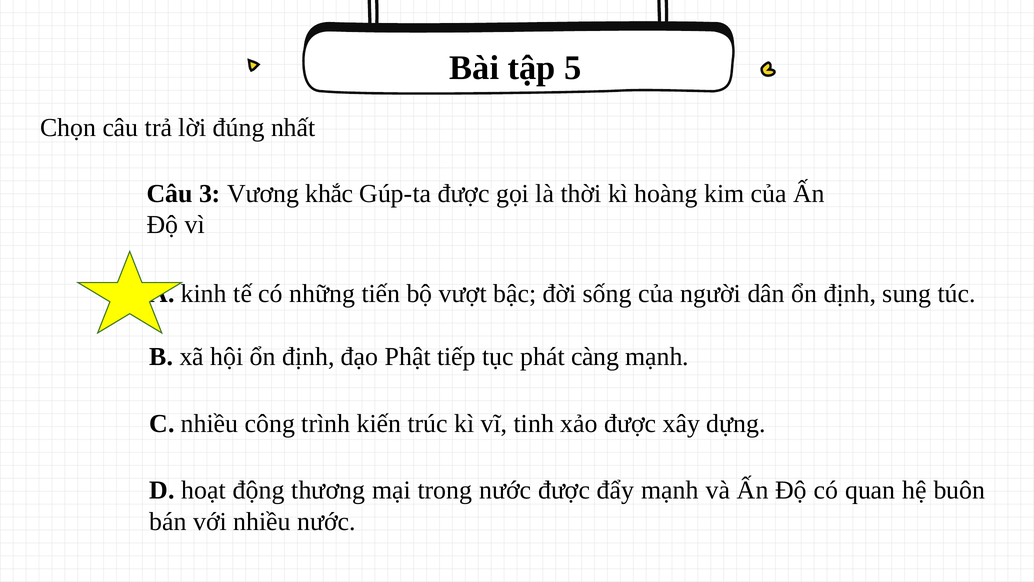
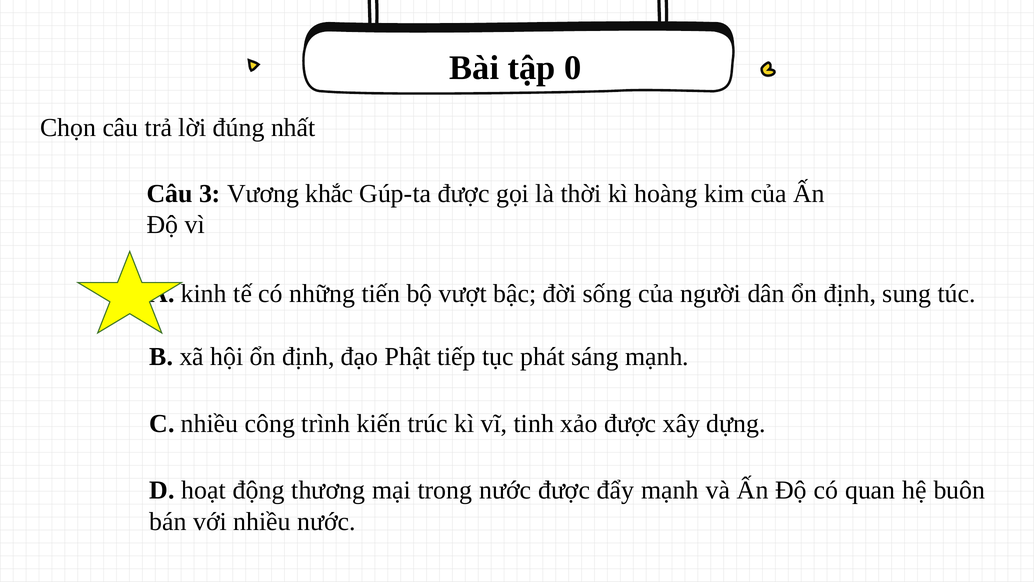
5: 5 -> 0
càng: càng -> sáng
